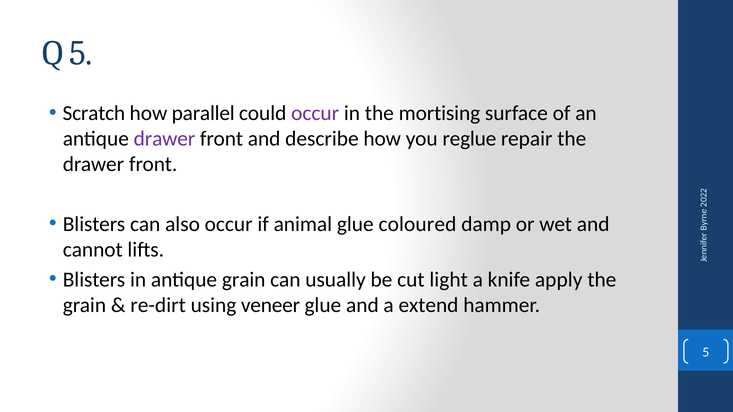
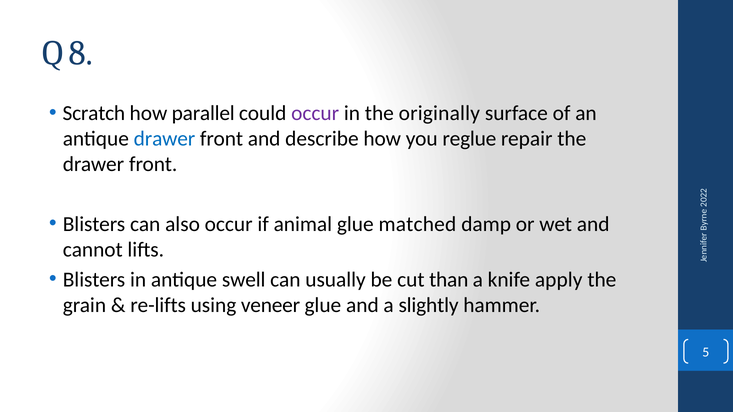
Q 5: 5 -> 8
mortising: mortising -> originally
drawer at (165, 139) colour: purple -> blue
coloured: coloured -> matched
antique grain: grain -> swell
light: light -> than
re-dirt: re-dirt -> re-lifts
extend: extend -> slightly
